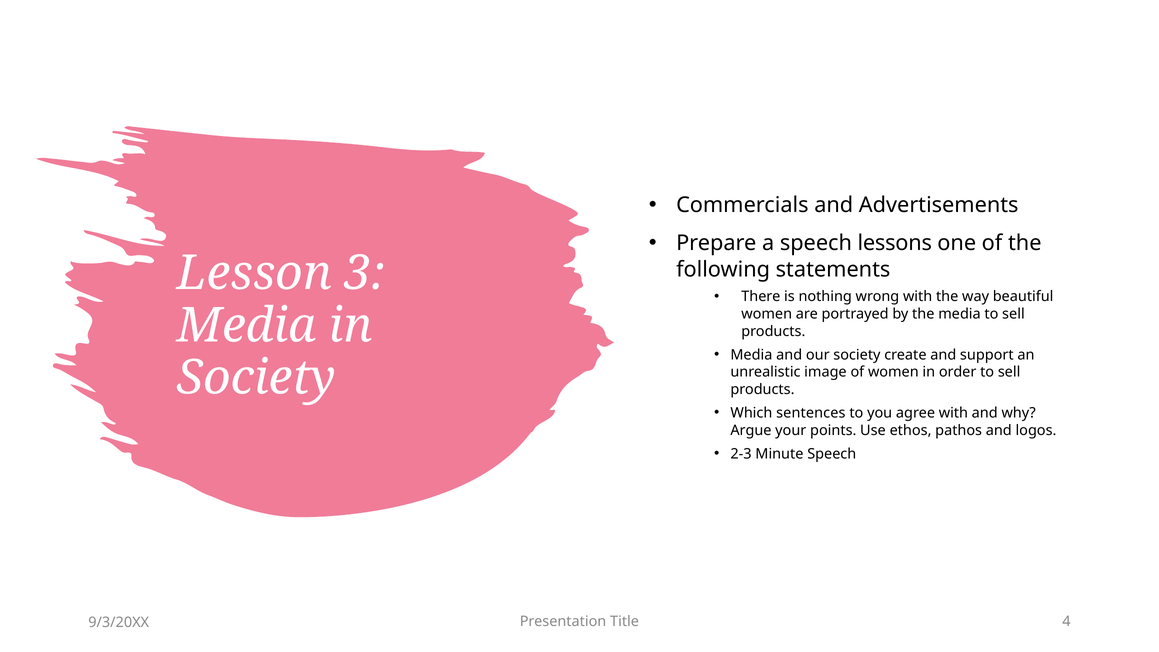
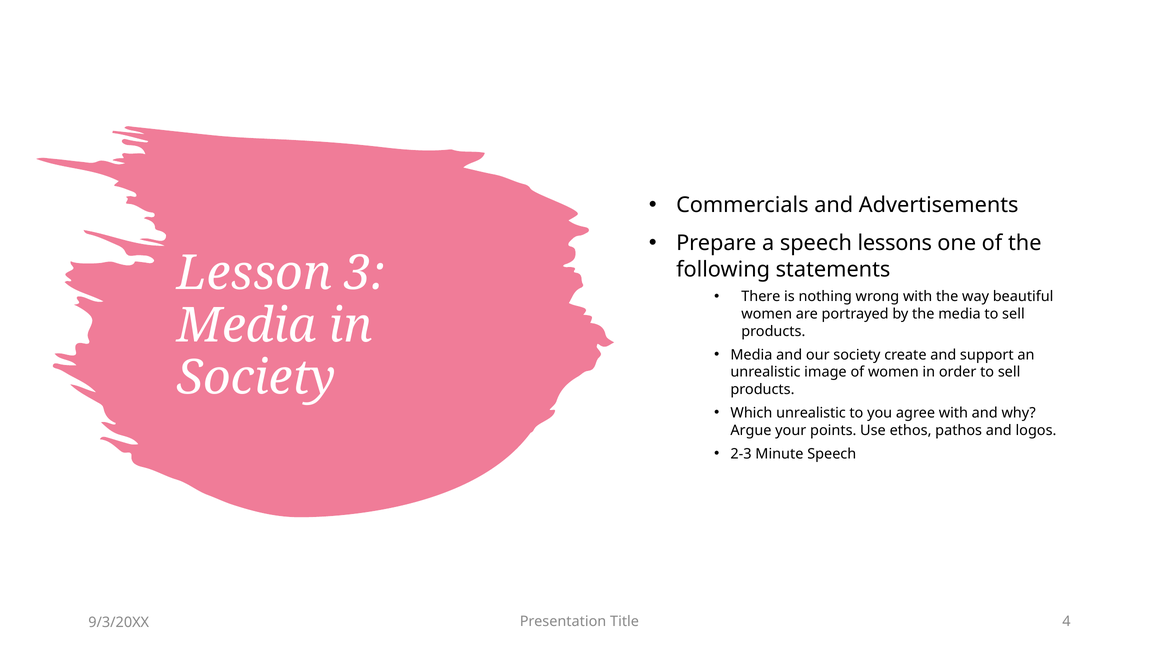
Which sentences: sentences -> unrealistic
